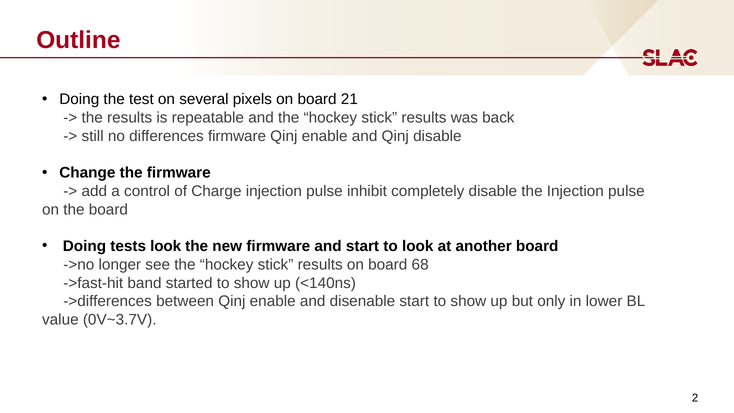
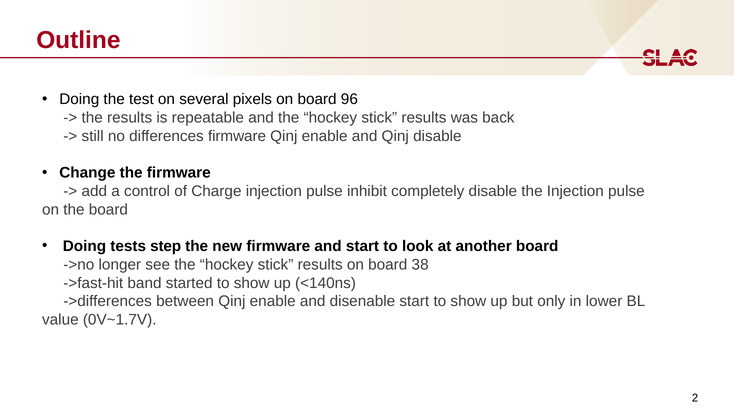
21: 21 -> 96
tests look: look -> step
68: 68 -> 38
0V~3.7V: 0V~3.7V -> 0V~1.7V
